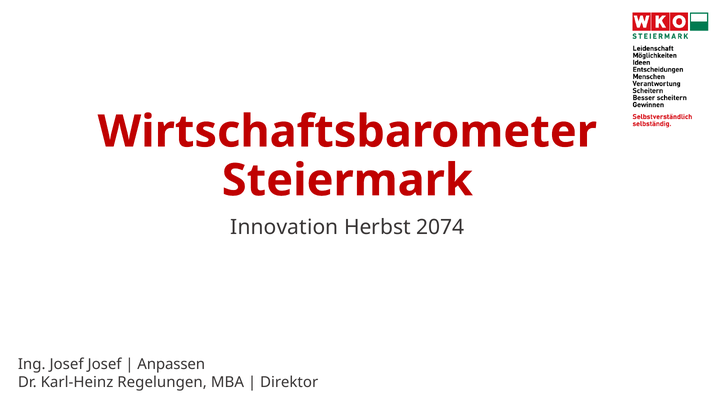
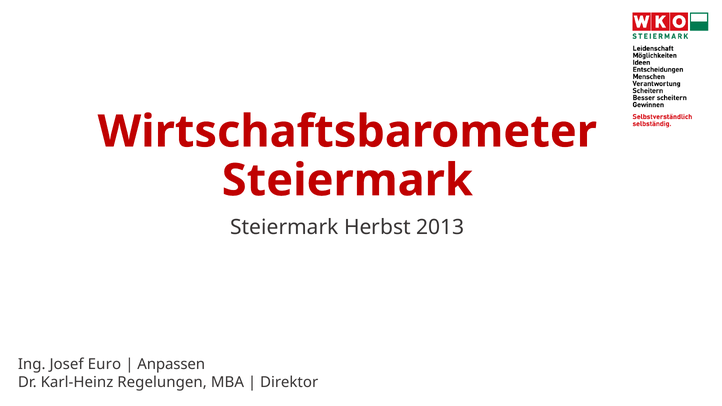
Innovation at (284, 227): Innovation -> Steiermark
2074: 2074 -> 2013
Josef Josef: Josef -> Euro
